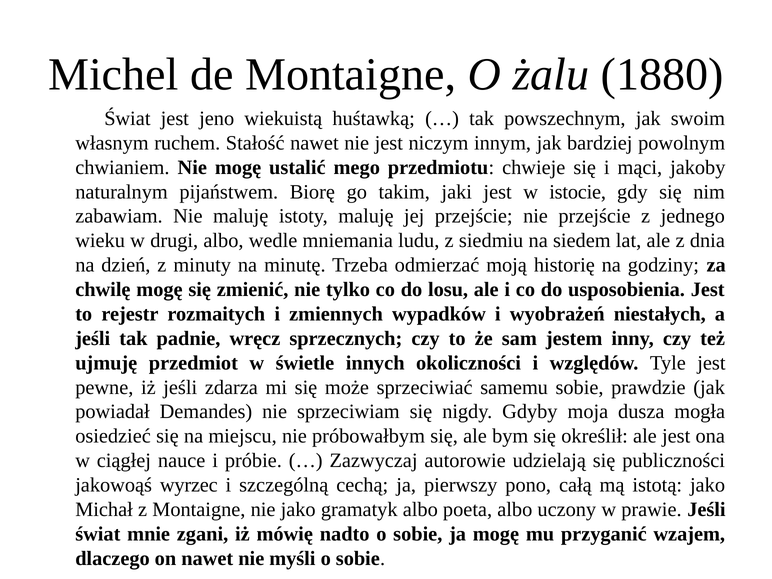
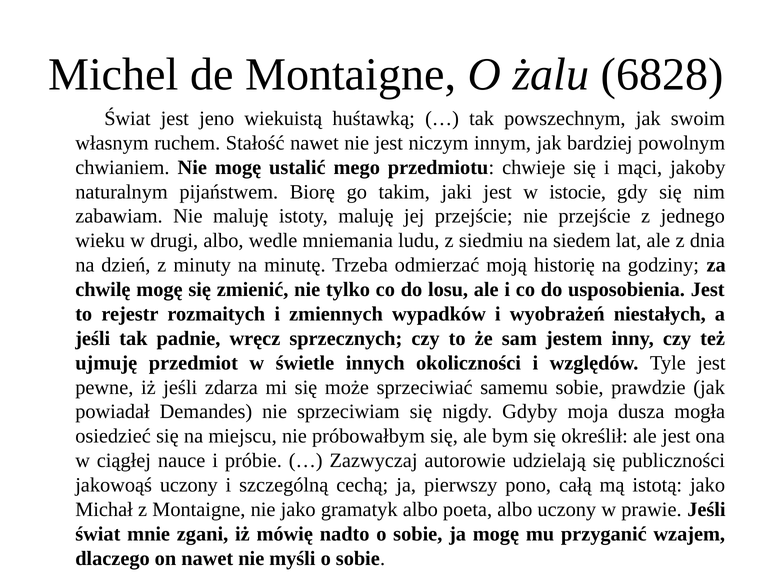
1880: 1880 -> 6828
jakowoąś wyrzec: wyrzec -> uczony
